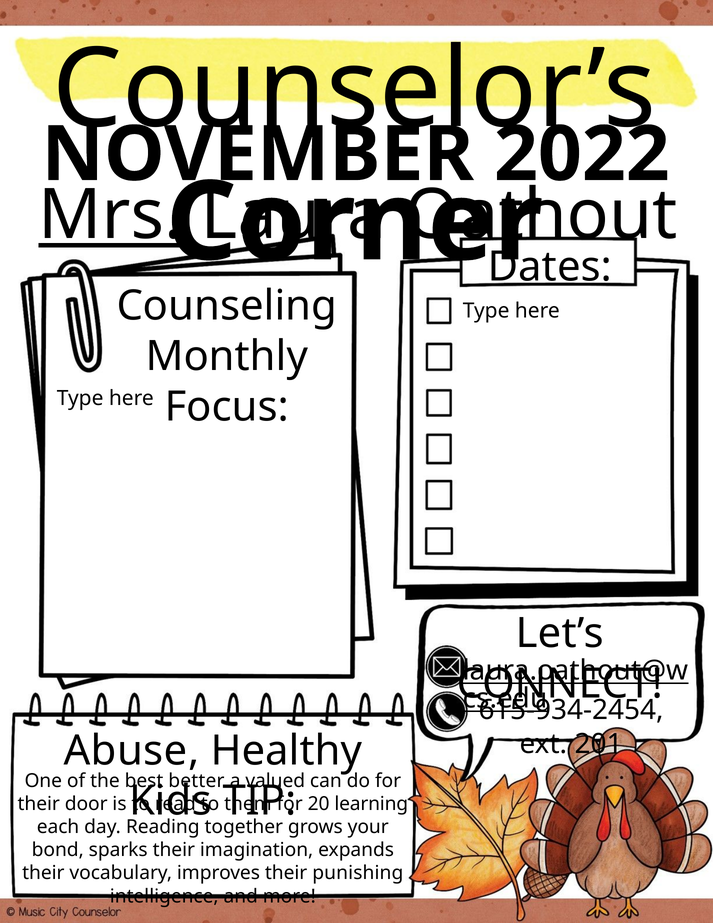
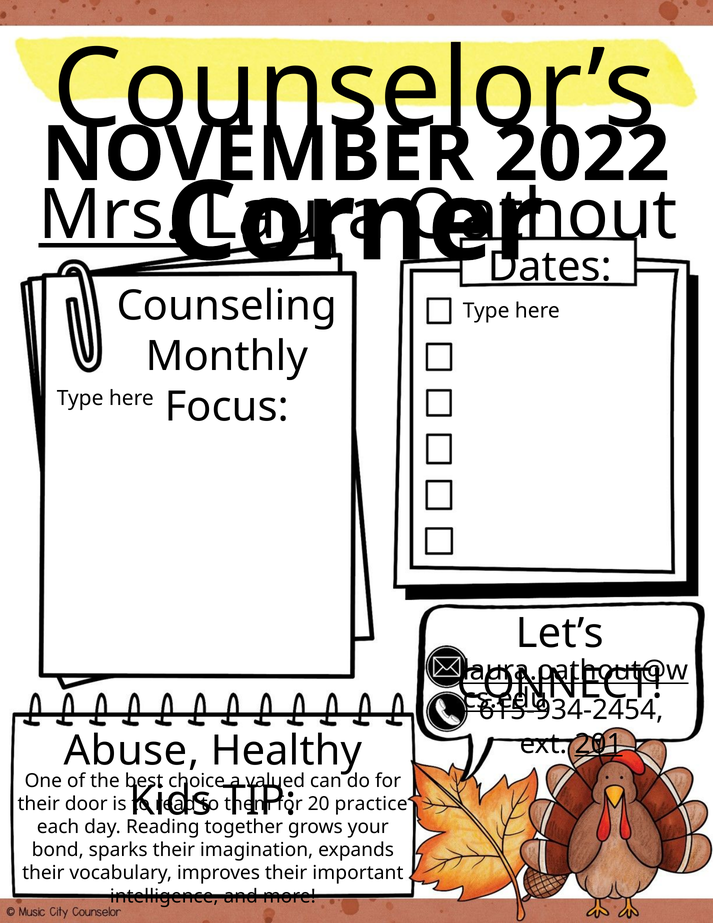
201 underline: none -> present
better: better -> choice
learning: learning -> practice
punishing: punishing -> important
